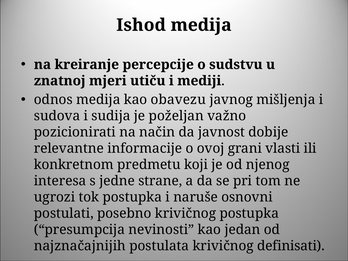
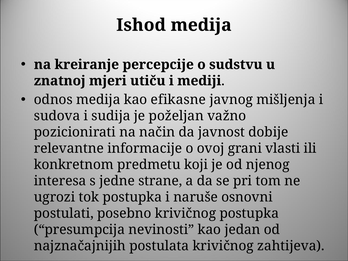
obavezu: obavezu -> efikasne
definisati: definisati -> zahtijeva
